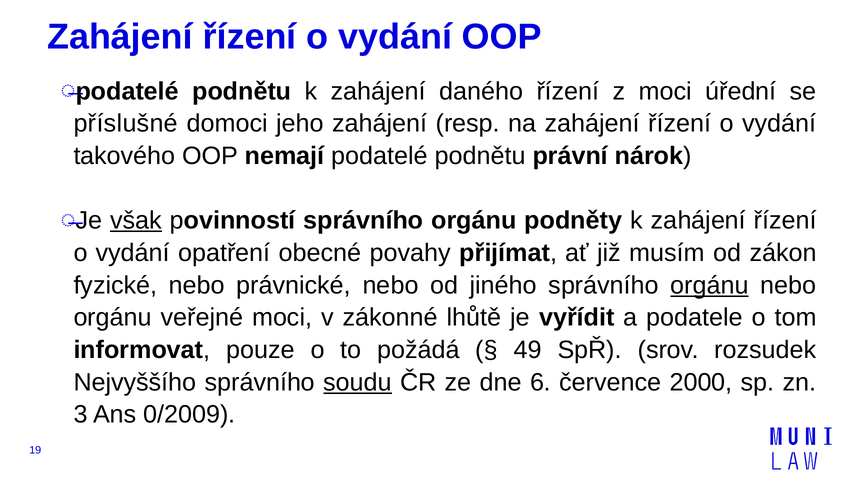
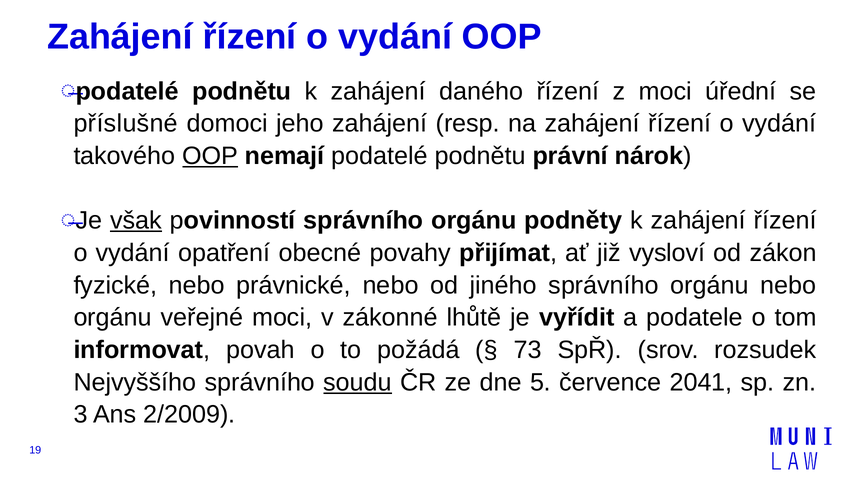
OOP at (210, 156) underline: none -> present
musím: musím -> vysloví
orgánu at (710, 286) underline: present -> none
pouze: pouze -> povah
49: 49 -> 73
6: 6 -> 5
2000: 2000 -> 2041
0/2009: 0/2009 -> 2/2009
